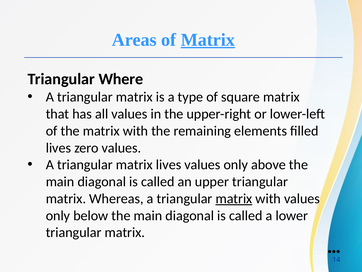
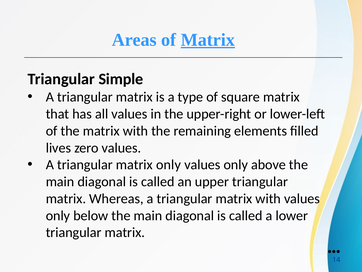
Where: Where -> Simple
matrix lives: lives -> only
matrix at (234, 198) underline: present -> none
